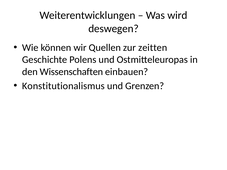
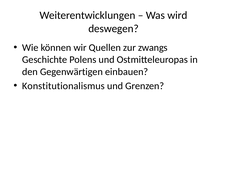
zeitten: zeitten -> zwangs
Wissenschaften: Wissenschaften -> Gegenwärtigen
